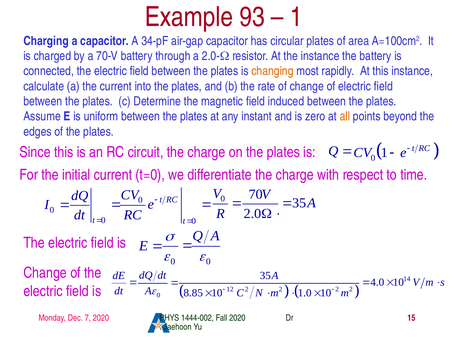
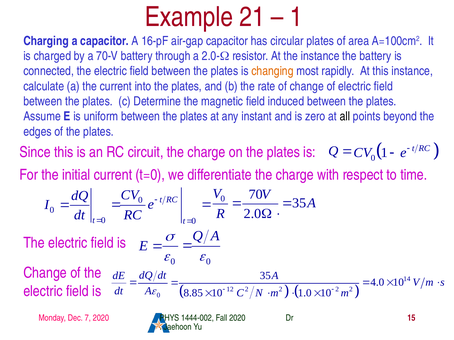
93: 93 -> 21
34-pF: 34-pF -> 16-pF
all colour: orange -> black
